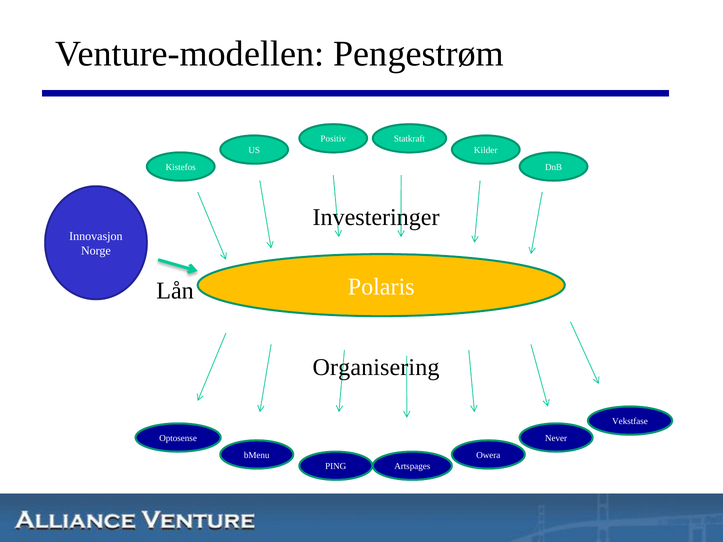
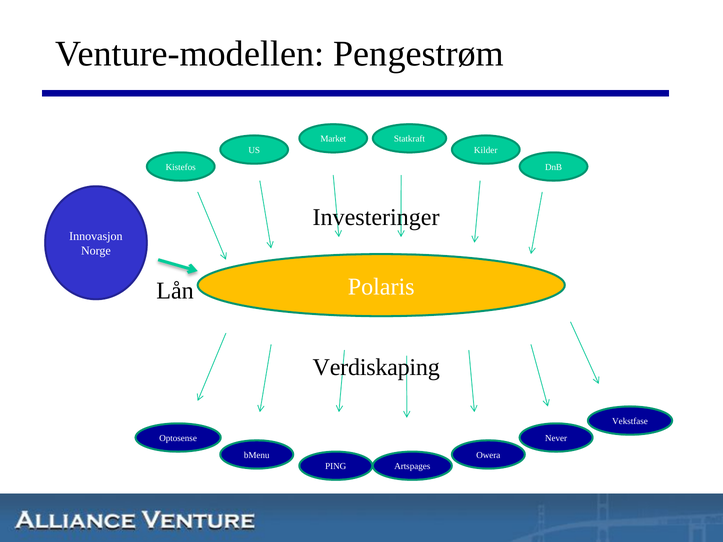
Positiv: Positiv -> Market
Organisering: Organisering -> Verdiskaping
